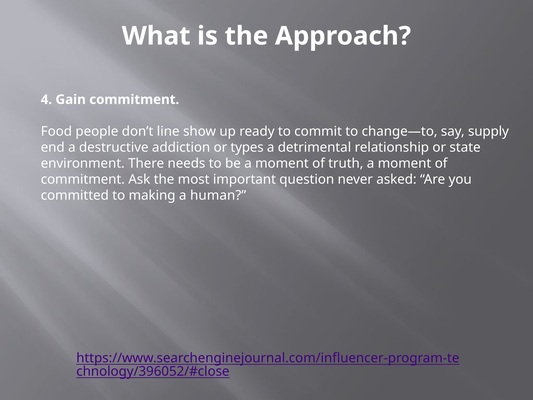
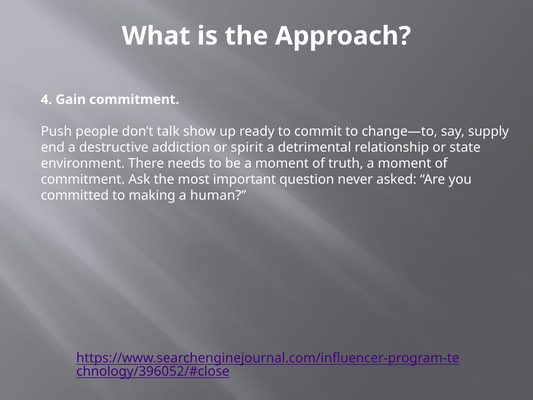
Food: Food -> Push
line: line -> talk
types: types -> spirit
